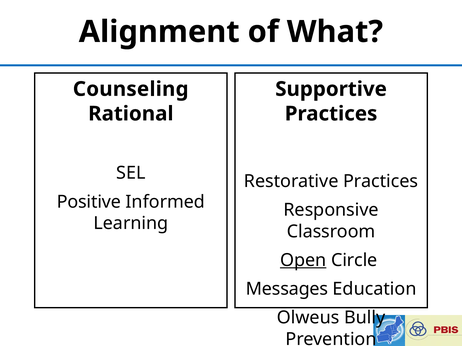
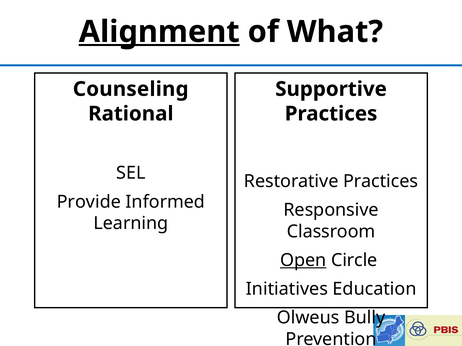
Alignment underline: none -> present
Positive: Positive -> Provide
Messages: Messages -> Initiatives
